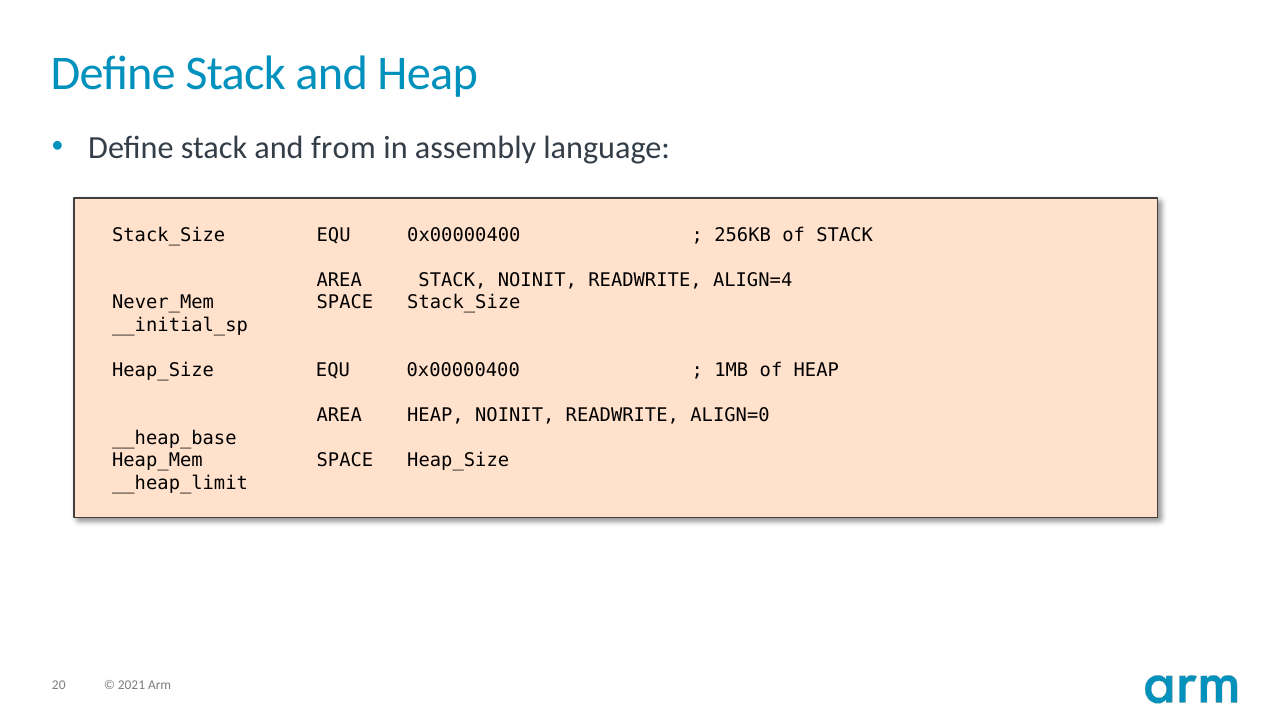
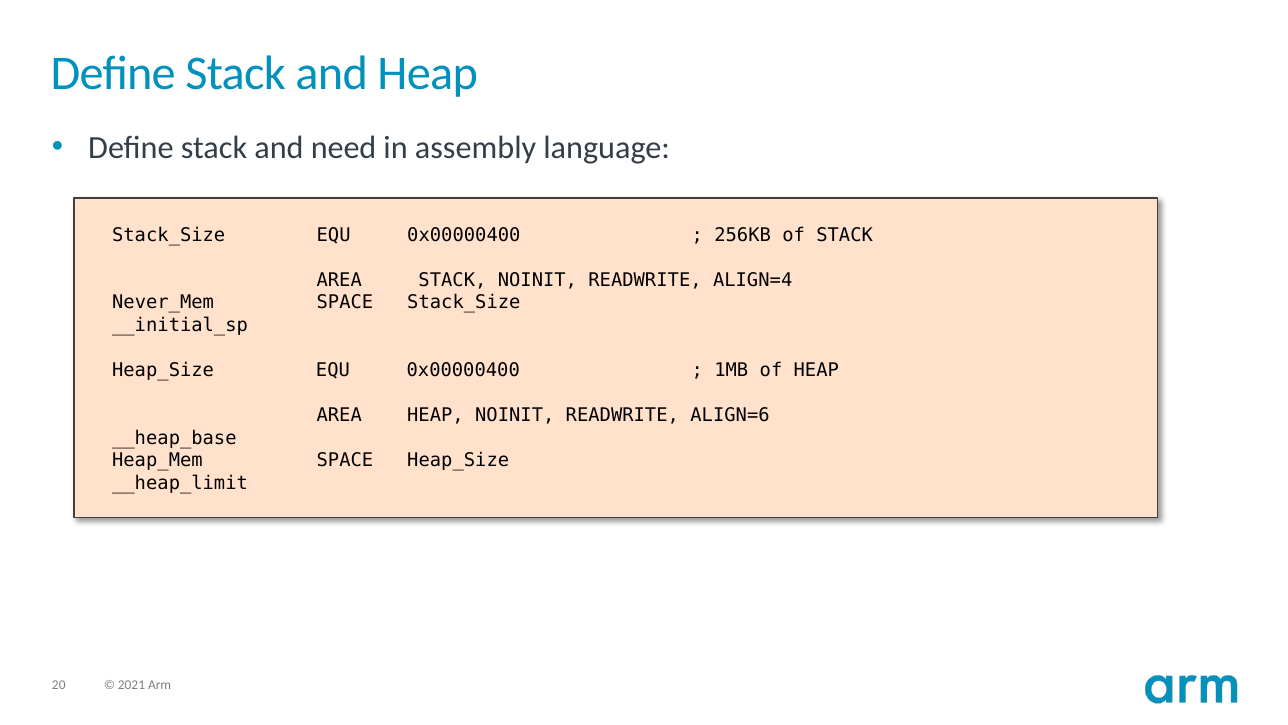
from: from -> need
ALIGN=0: ALIGN=0 -> ALIGN=6
